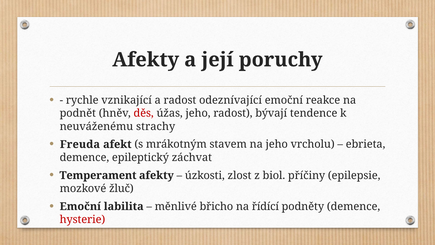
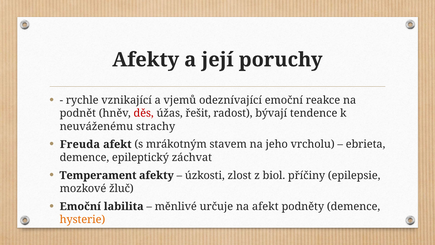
a radost: radost -> vjemů
úžas jeho: jeho -> řešit
břicho: břicho -> určuje
na řídící: řídící -> afekt
hysterie colour: red -> orange
